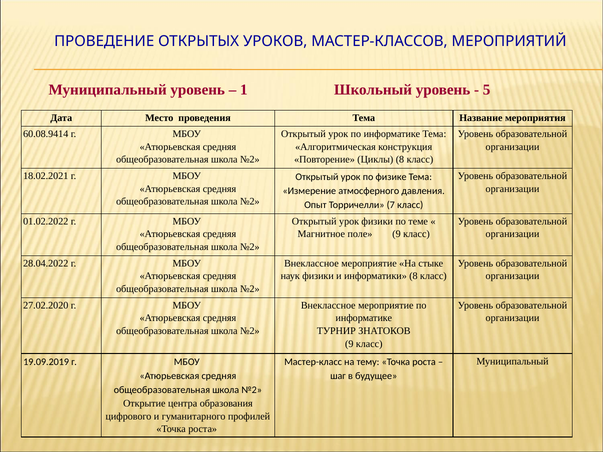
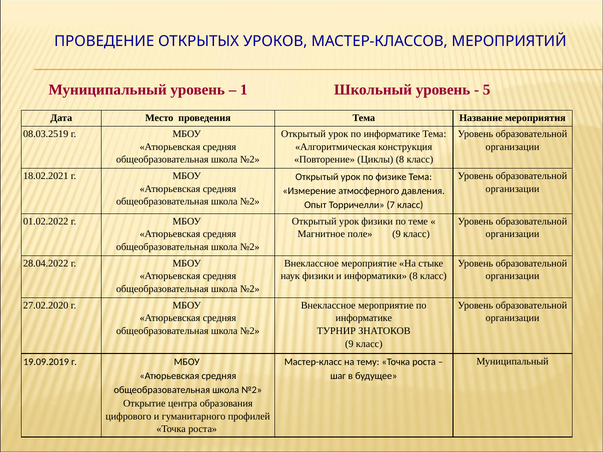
60.08.9414: 60.08.9414 -> 08.03.2519
